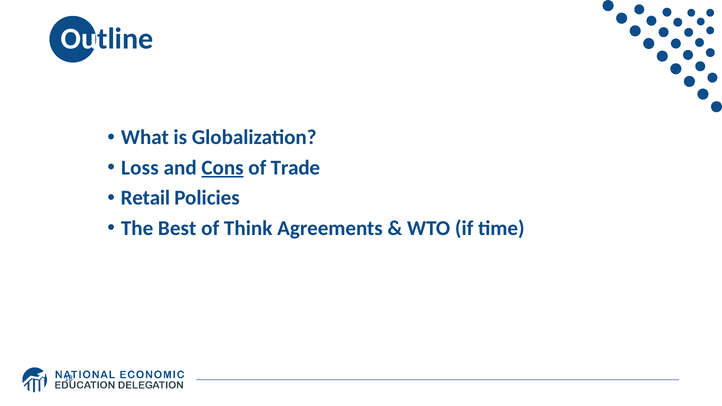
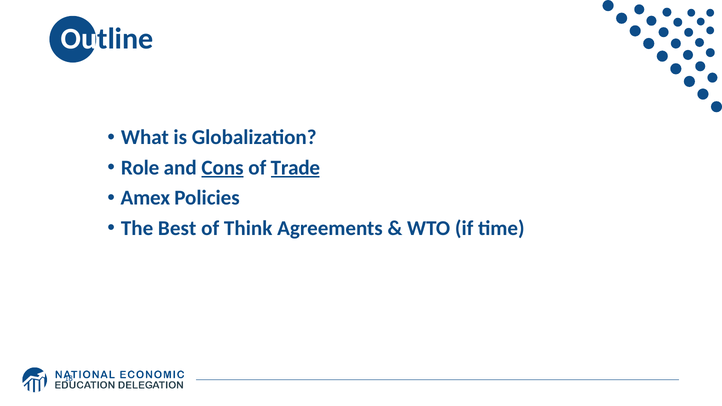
Loss: Loss -> Role
Trade underline: none -> present
Retail: Retail -> Amex
